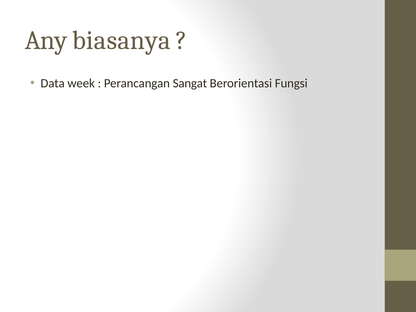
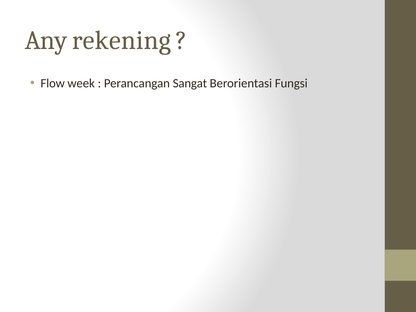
biasanya: biasanya -> rekening
Data: Data -> Flow
